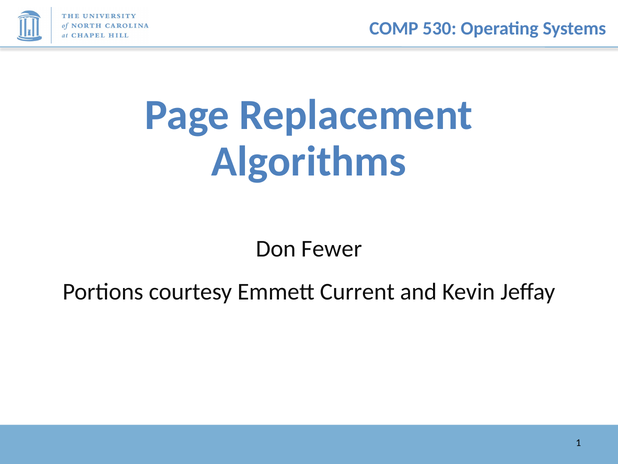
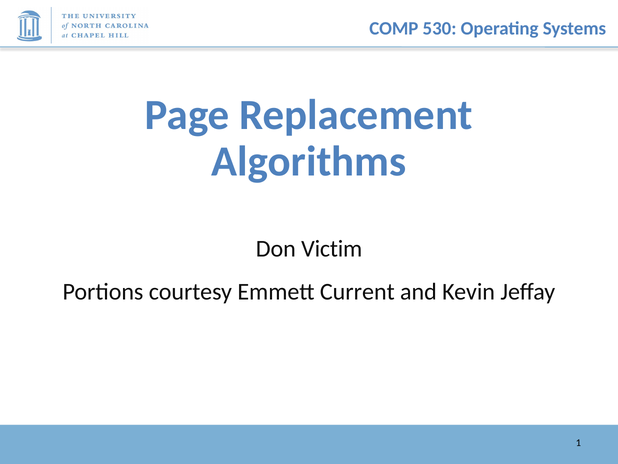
Fewer: Fewer -> Victim
